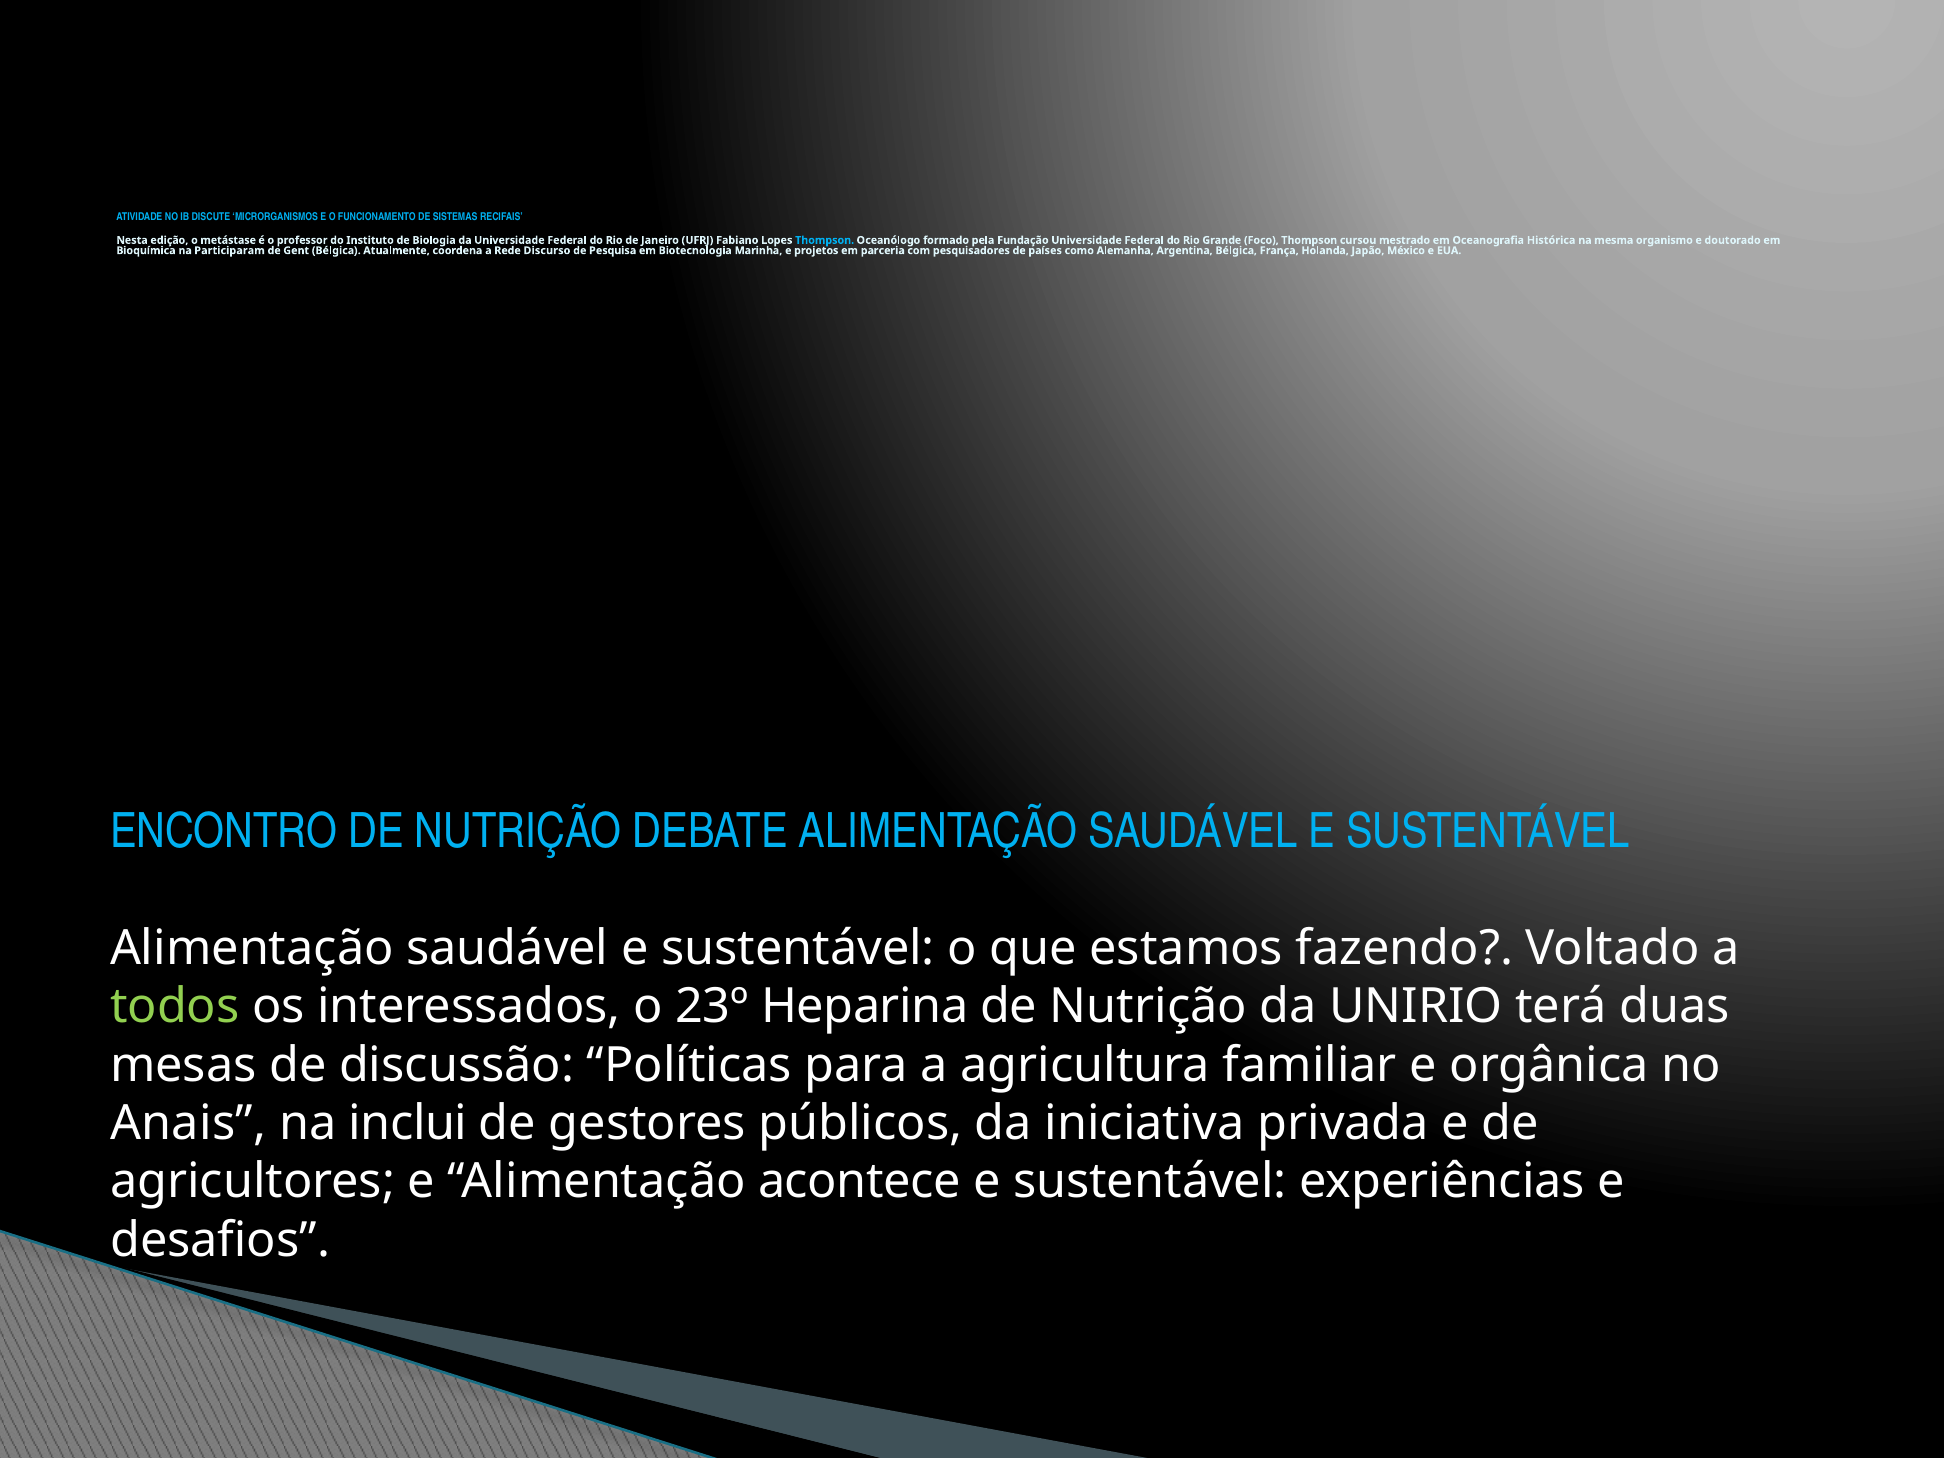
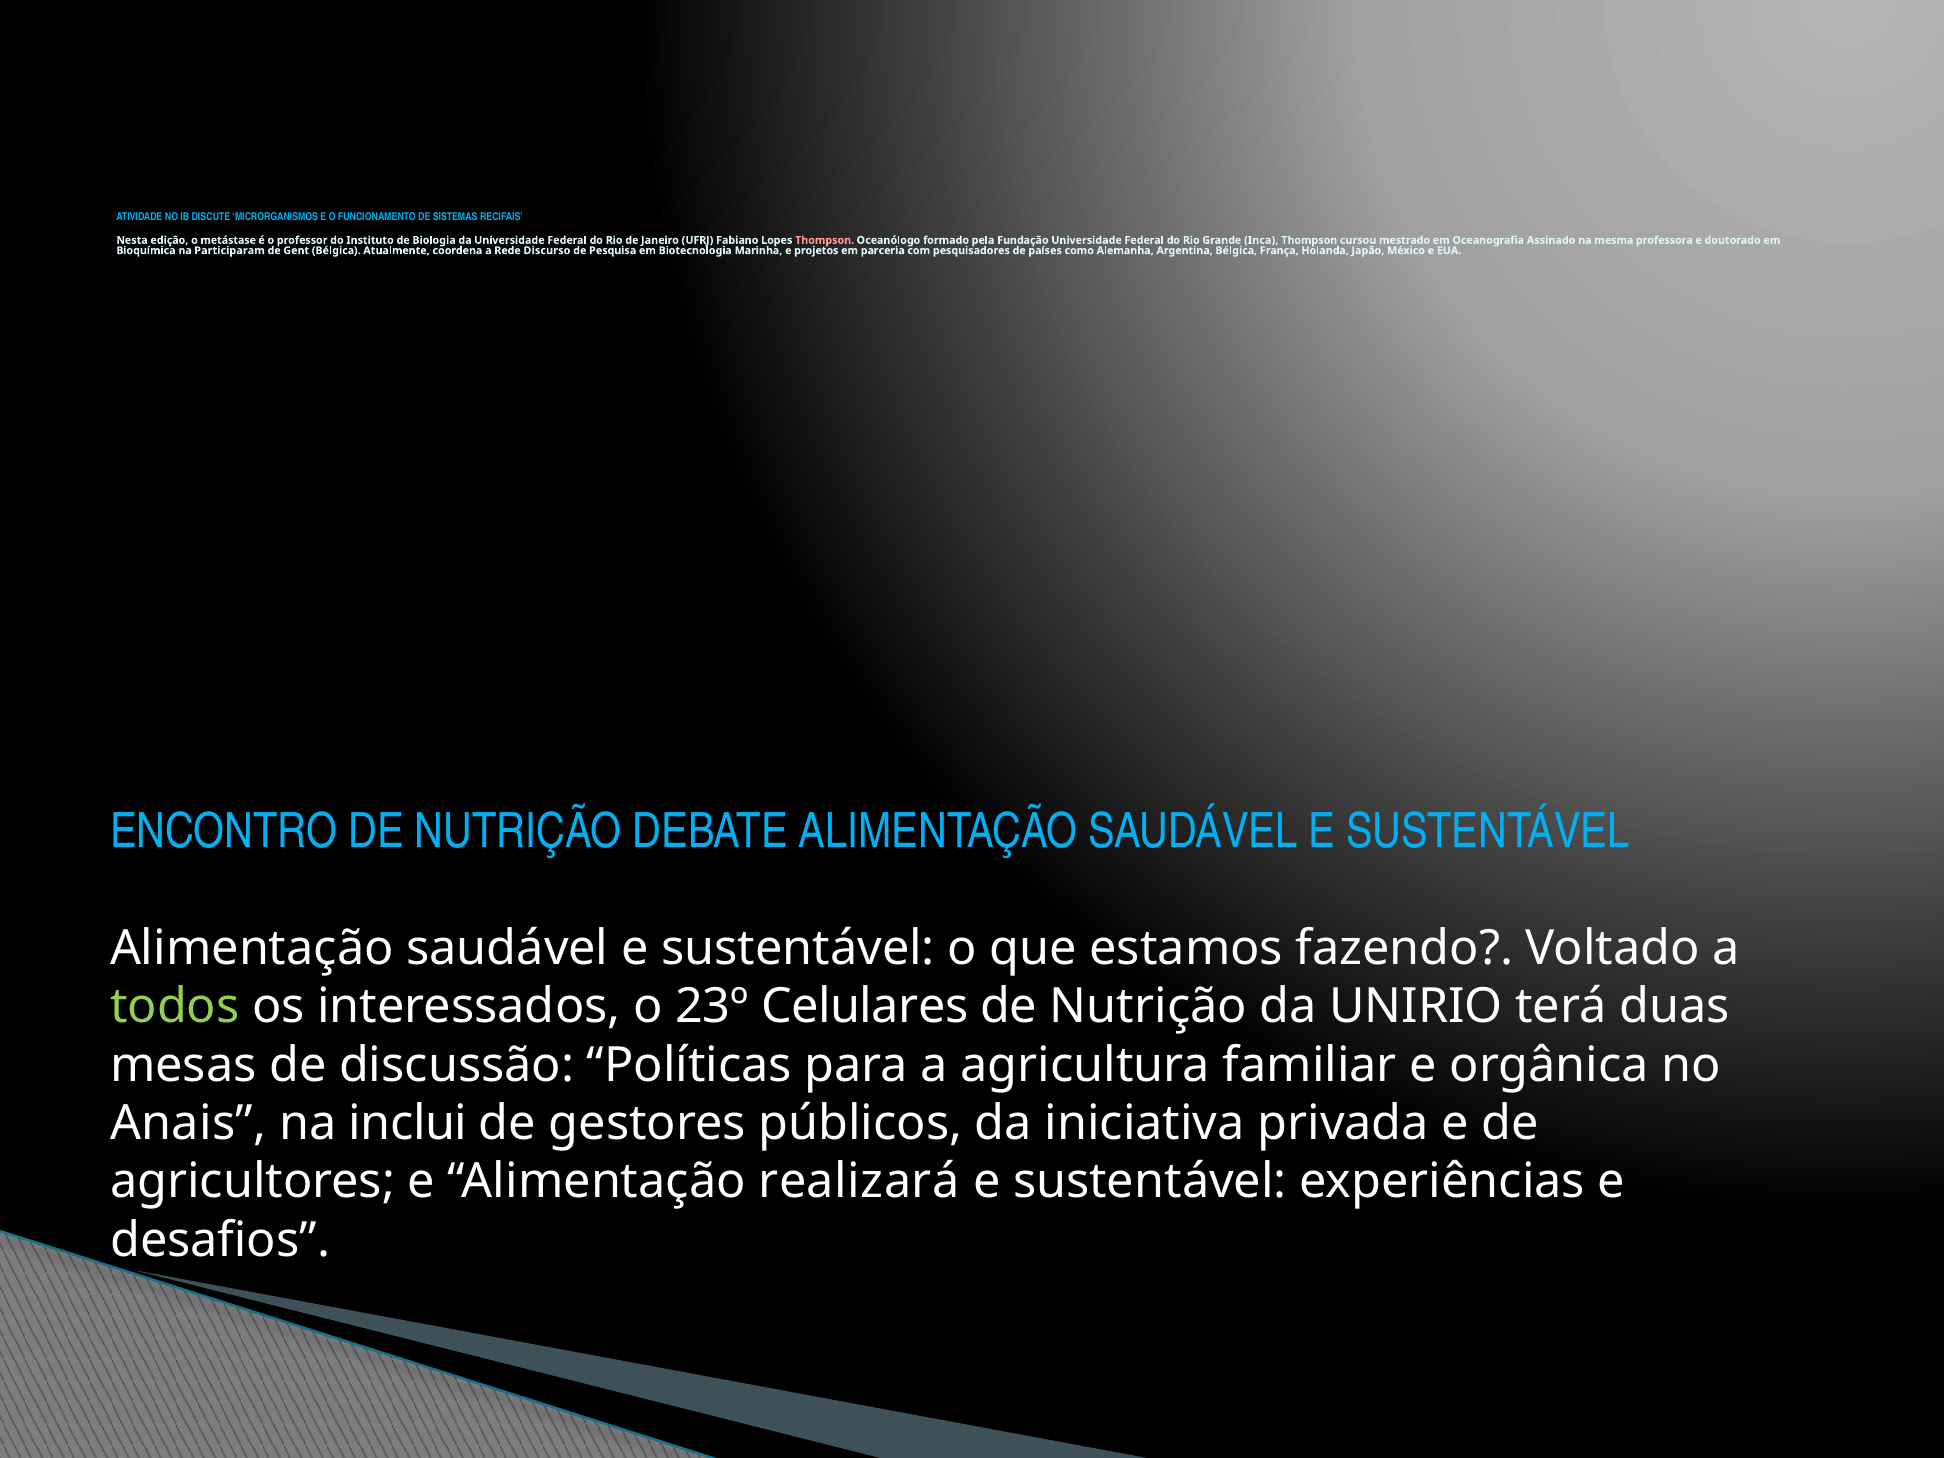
Thompson at (825, 240) colour: light blue -> pink
Foco: Foco -> Inca
Histórica: Histórica -> Assinado
organismo: organismo -> professora
Heparina: Heparina -> Celulares
acontece: acontece -> realizará
